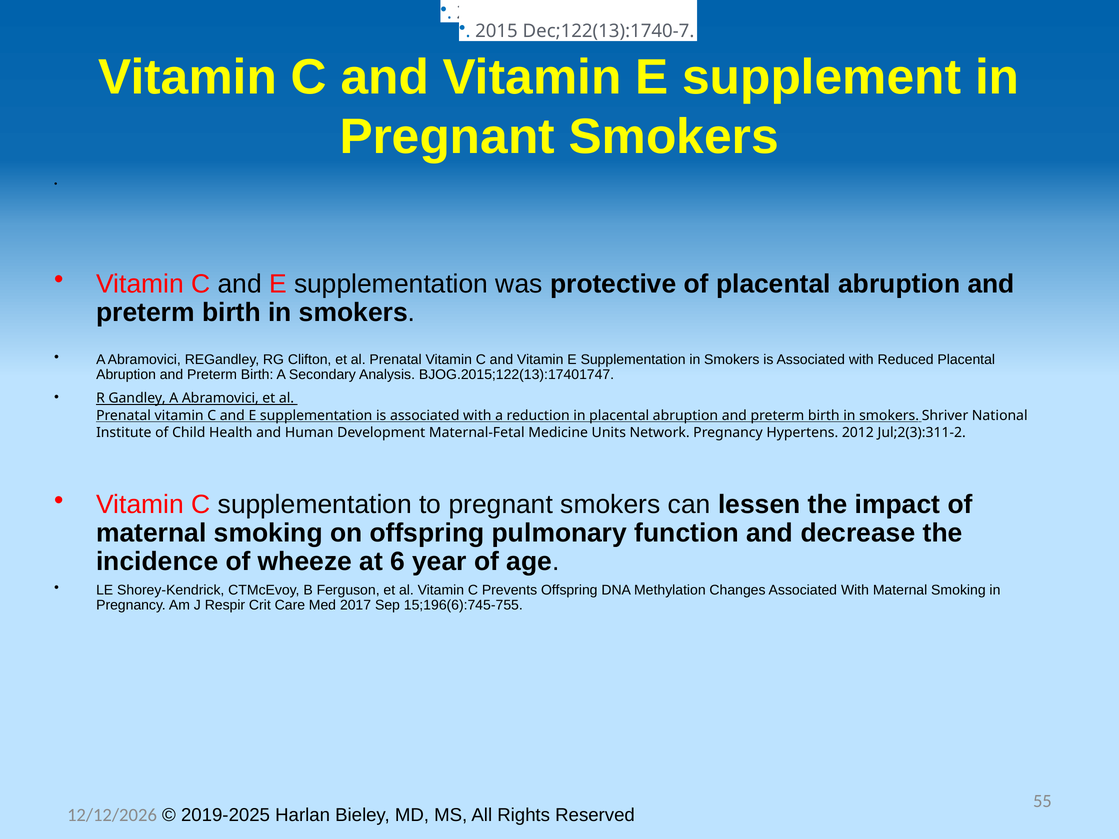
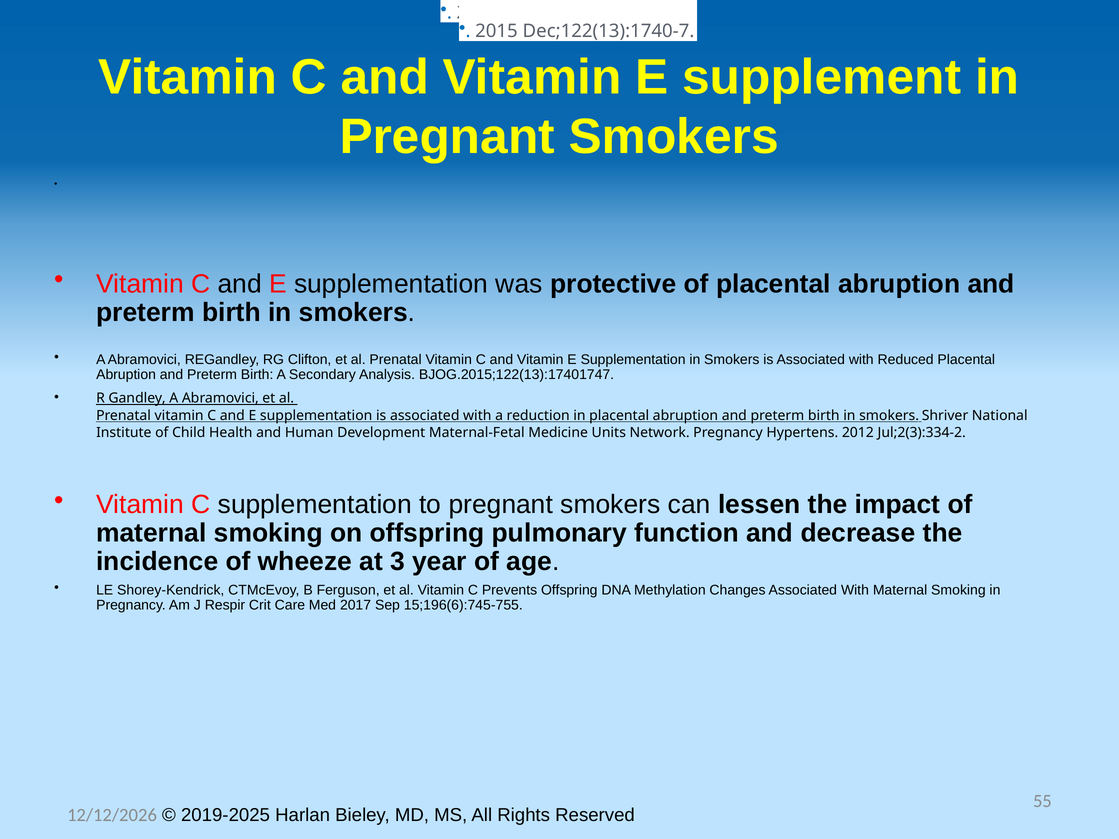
Jul;2(3):311-2: Jul;2(3):311-2 -> Jul;2(3):334-2
6: 6 -> 3
